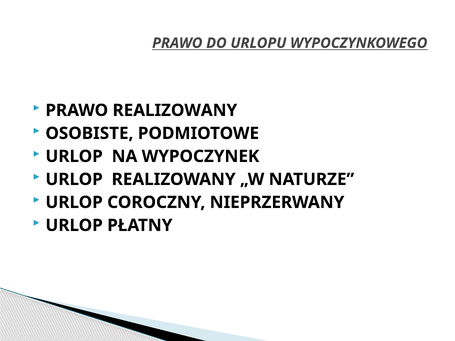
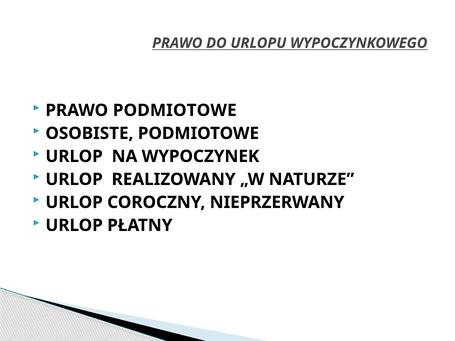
PRAWO REALIZOWANY: REALIZOWANY -> PODMIOTOWE
